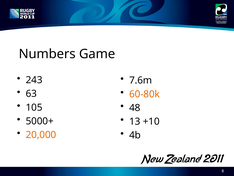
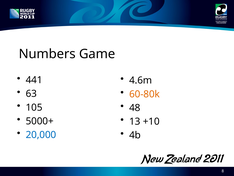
243: 243 -> 441
7.6m: 7.6m -> 4.6m
20,000 colour: orange -> blue
